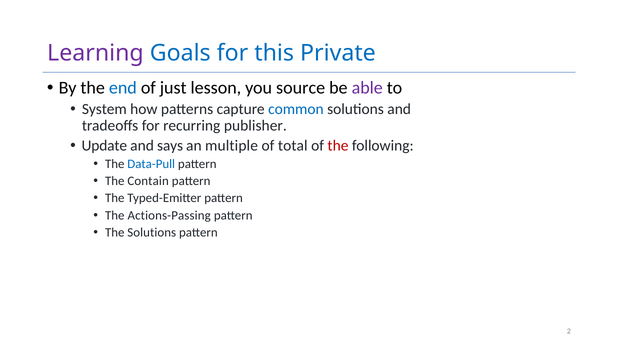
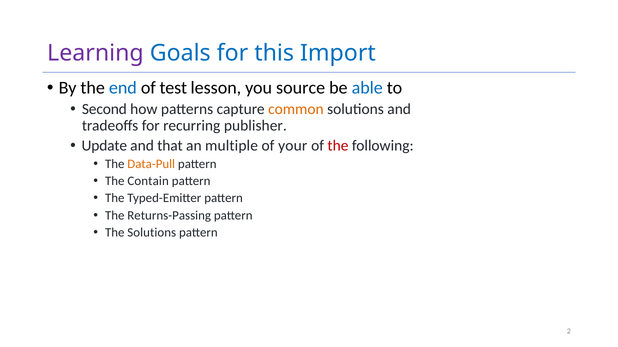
Private: Private -> Import
just: just -> test
able colour: purple -> blue
System: System -> Second
common colour: blue -> orange
says: says -> that
total: total -> your
Data-Pull colour: blue -> orange
Actions-Passing: Actions-Passing -> Returns-Passing
